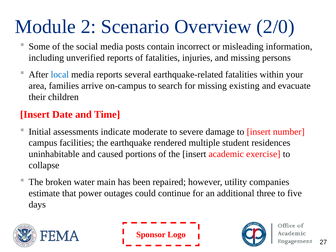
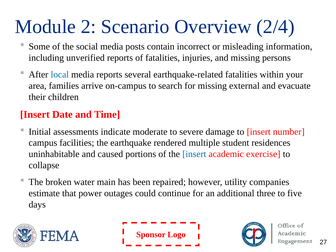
2/0: 2/0 -> 2/4
existing: existing -> external
insert at (194, 154) colour: black -> blue
